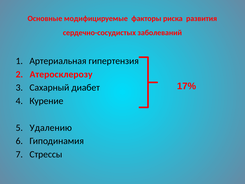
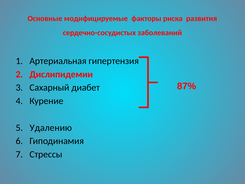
Атеросклерозу: Атеросклерозу -> Дислипидемии
17%: 17% -> 87%
